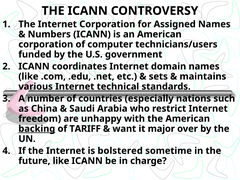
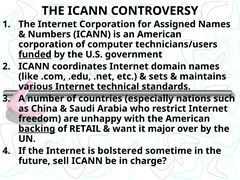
funded underline: none -> present
TARIFF: TARIFF -> RETAIL
future like: like -> sell
